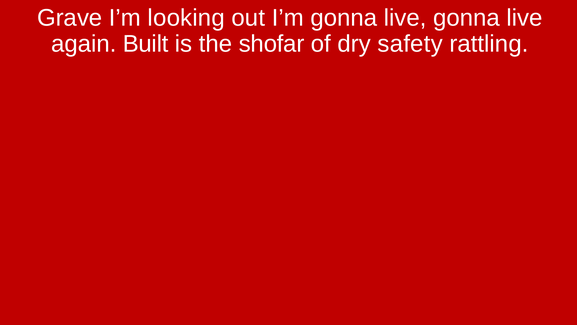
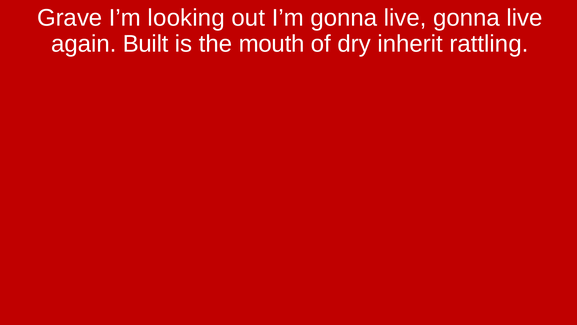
shofar: shofar -> mouth
safety: safety -> inherit
